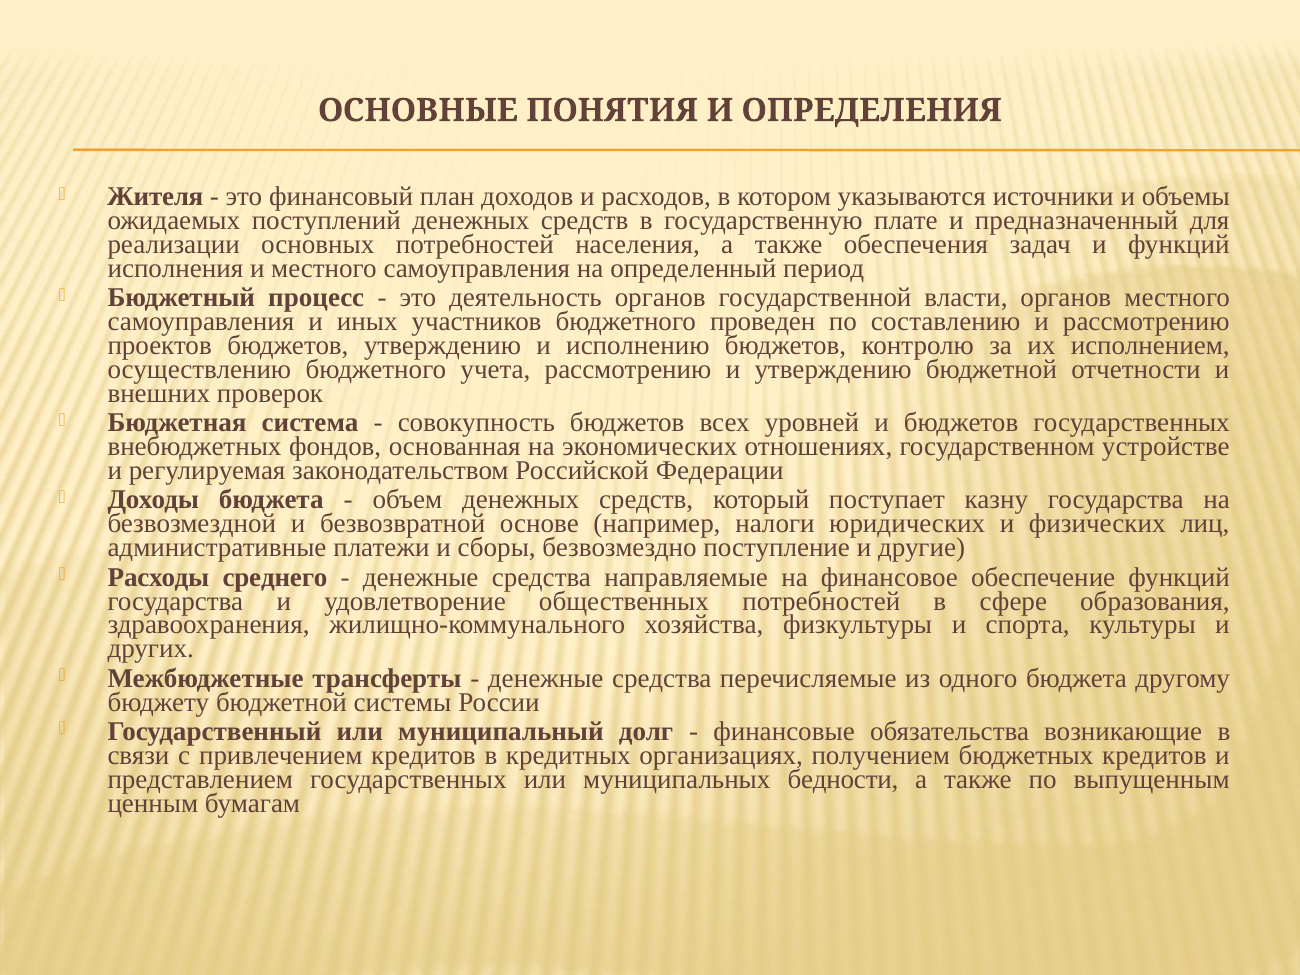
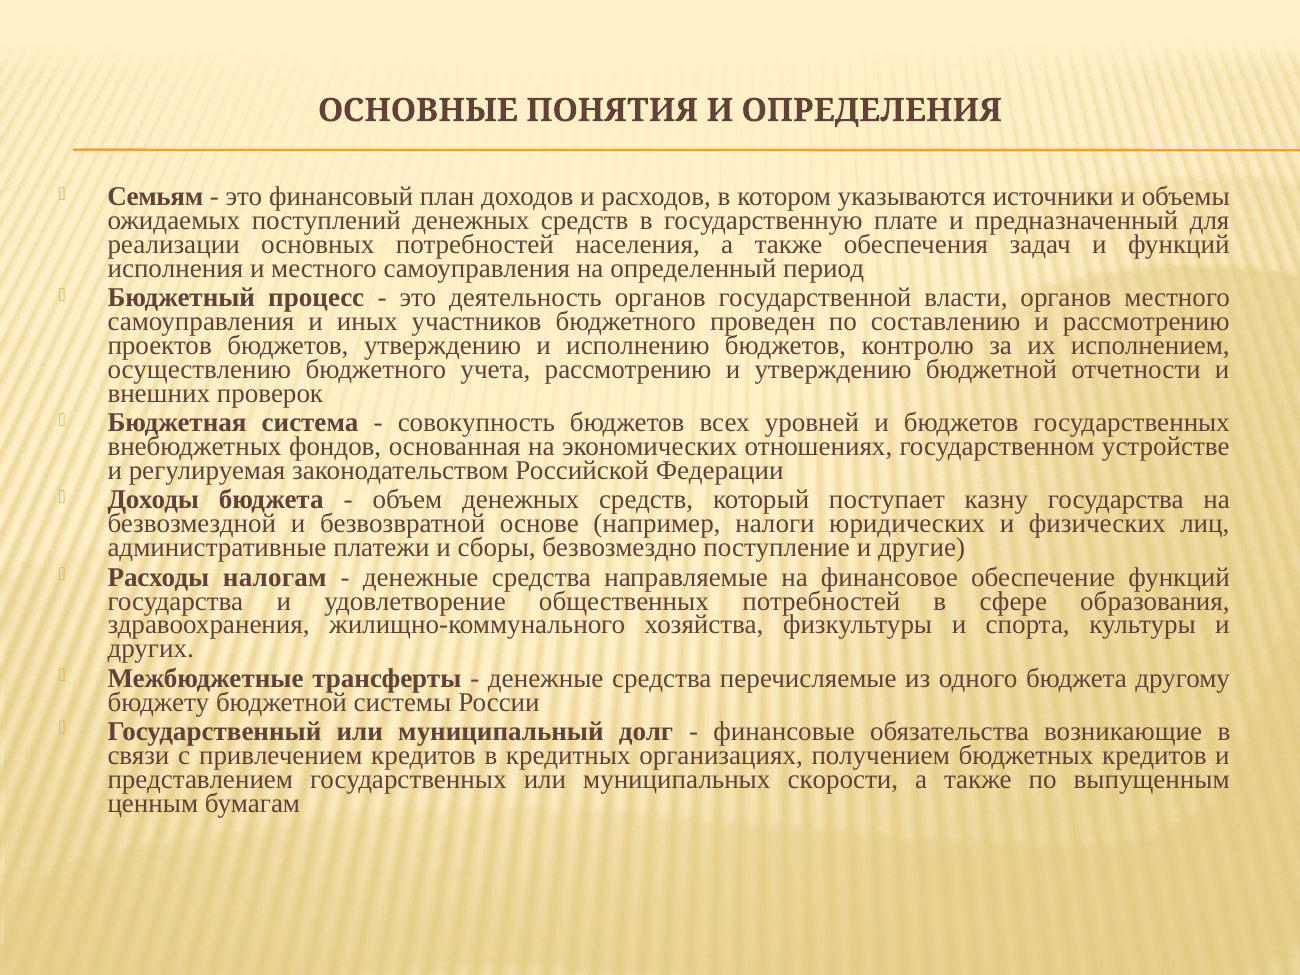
Жителя: Жителя -> Семьям
среднего: среднего -> налогам
бедности: бедности -> скорости
